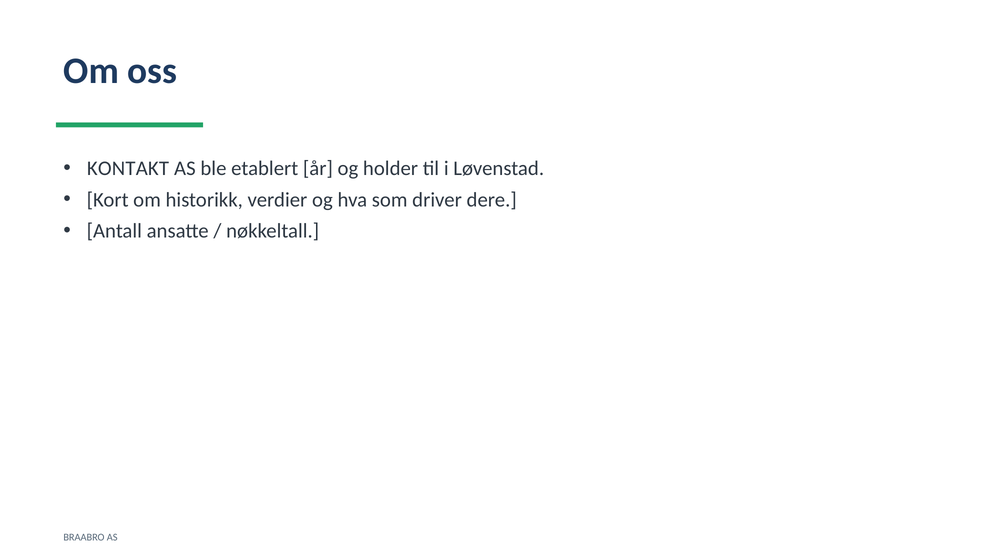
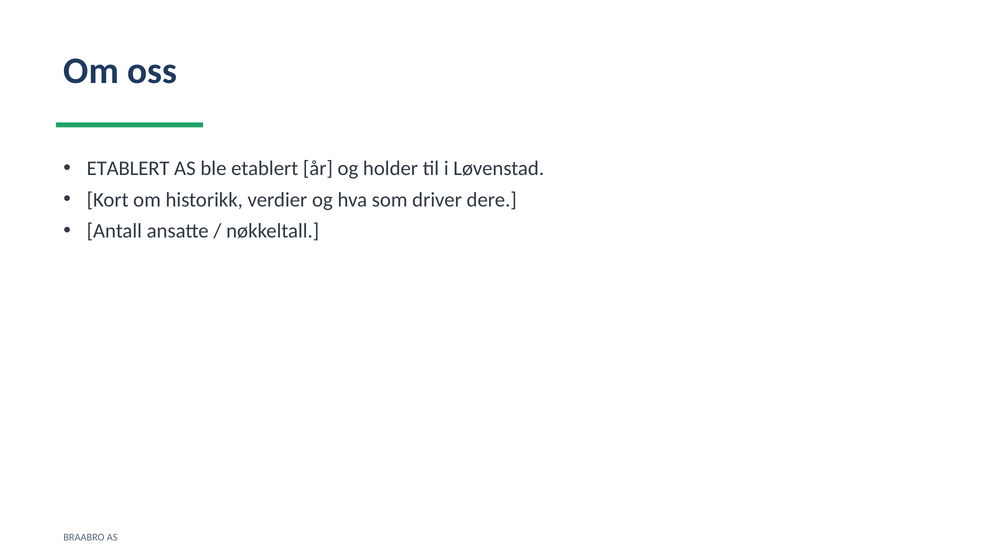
KONTAKT at (128, 169): KONTAKT -> ETABLERT
